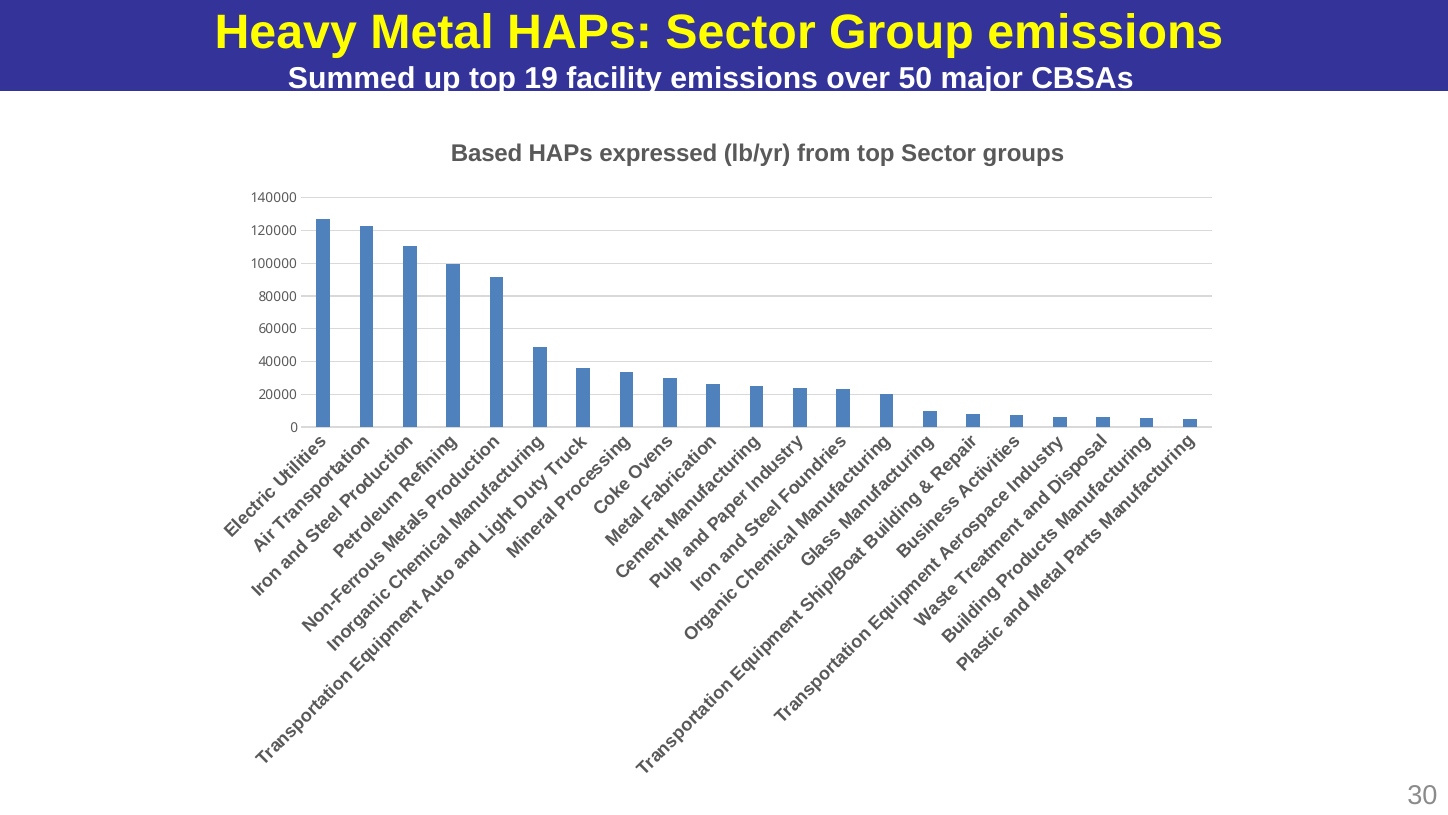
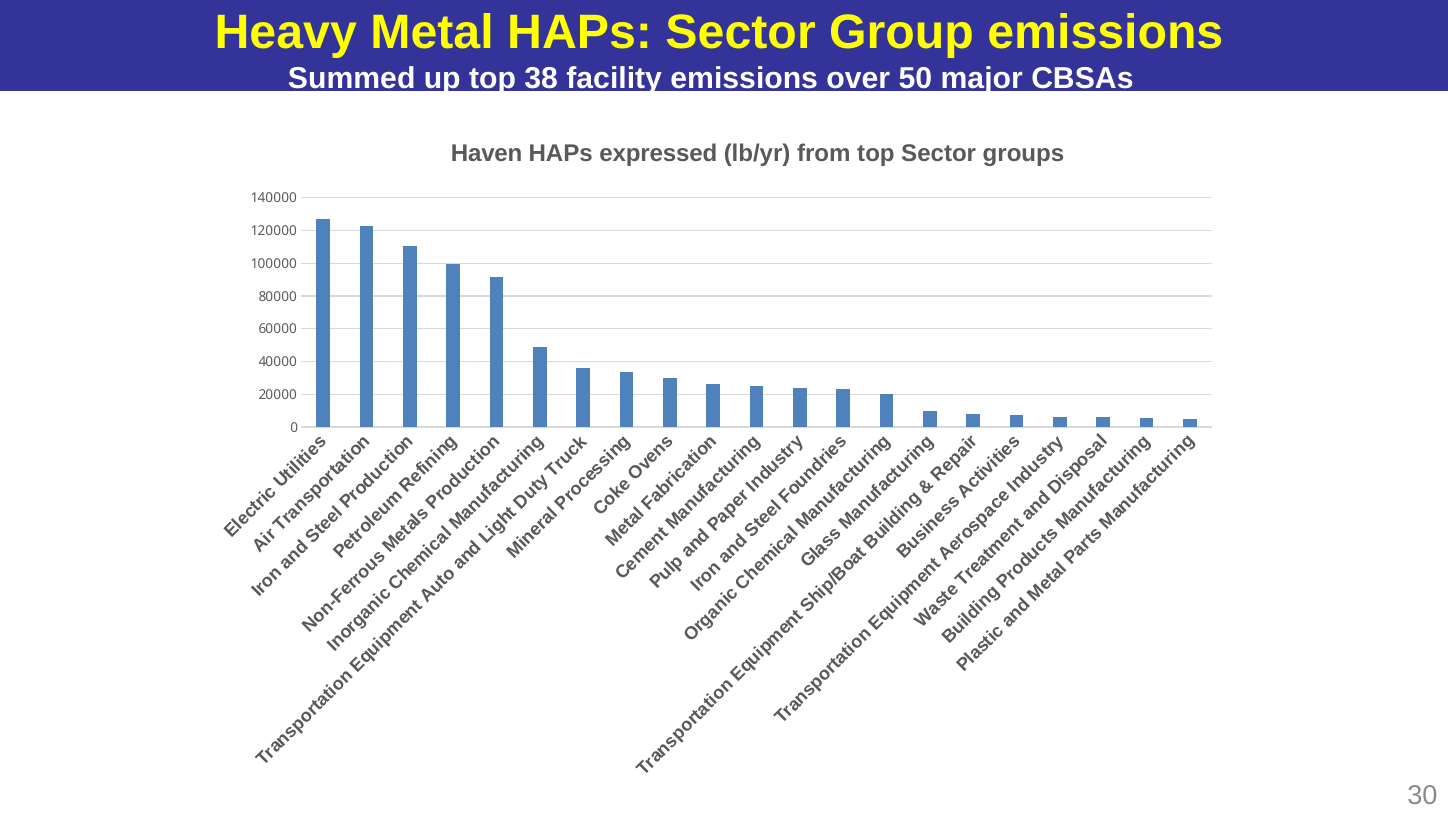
19: 19 -> 38
Based: Based -> Haven
